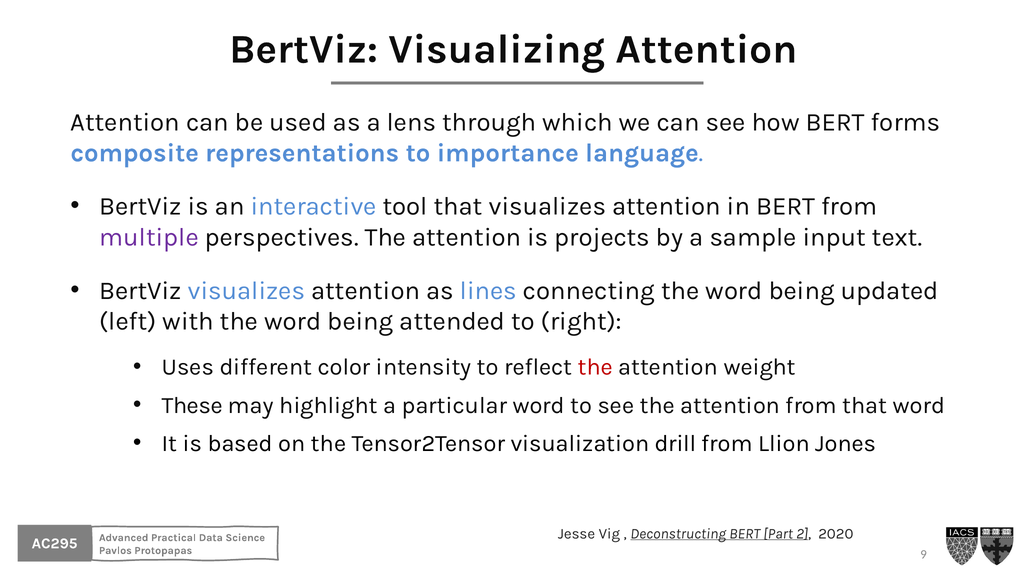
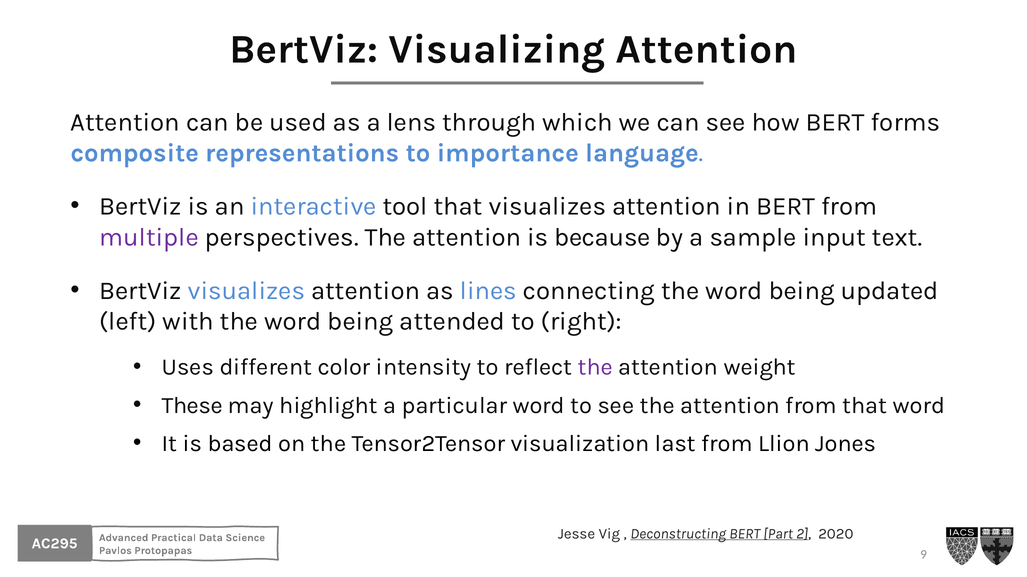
projects: projects -> because
the at (595, 368) colour: red -> purple
drill: drill -> last
